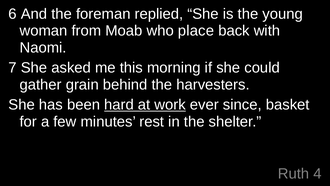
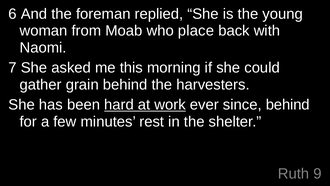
since basket: basket -> behind
4: 4 -> 9
